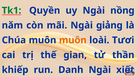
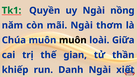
giảng: giảng -> thơm
muôn at (73, 40) colour: orange -> black
Tươi: Tươi -> Giữa
